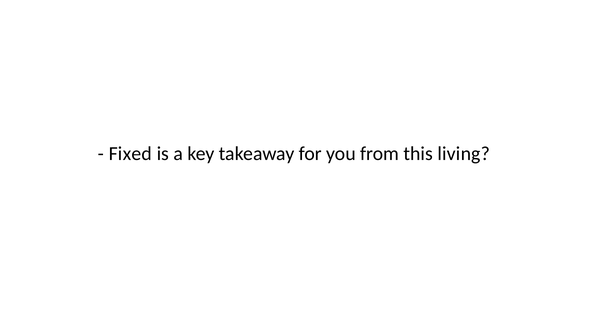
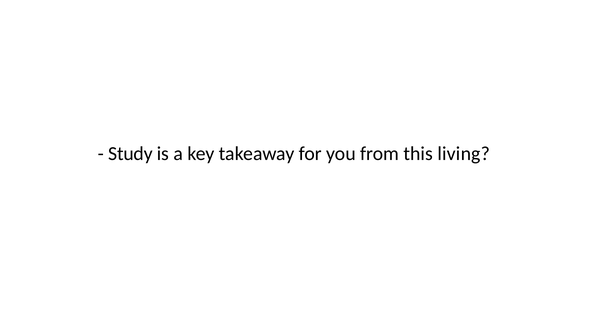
Fixed: Fixed -> Study
